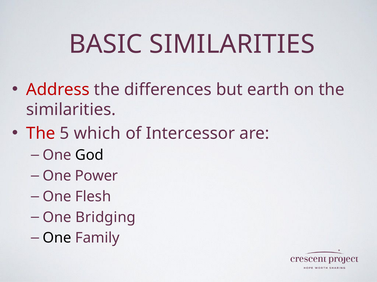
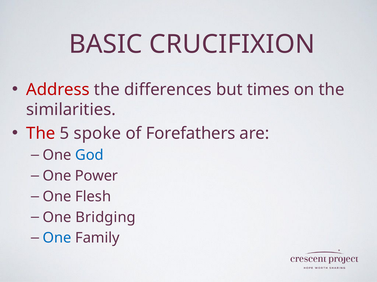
BASIC SIMILARITIES: SIMILARITIES -> CRUCIFIXION
earth: earth -> times
which: which -> spoke
Intercessor: Intercessor -> Forefathers
God colour: black -> blue
One at (57, 239) colour: black -> blue
